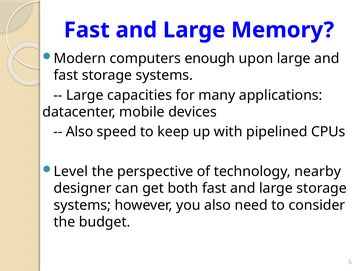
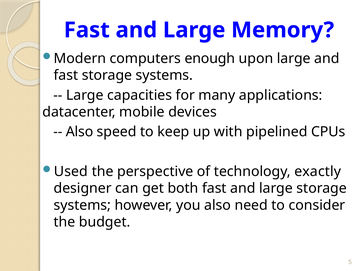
Level: Level -> Used
nearby: nearby -> exactly
